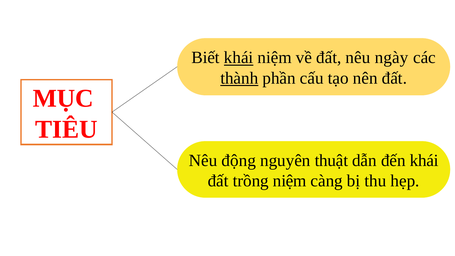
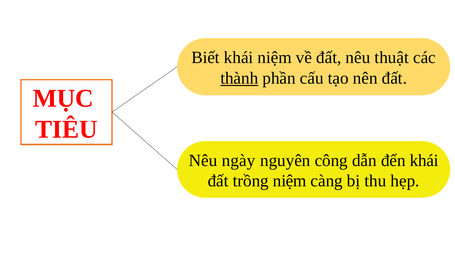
khái at (239, 58) underline: present -> none
ngày: ngày -> thuật
động: động -> ngày
thuật: thuật -> công
